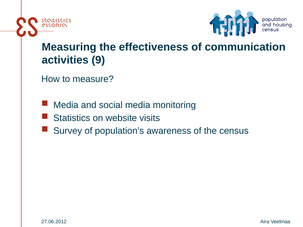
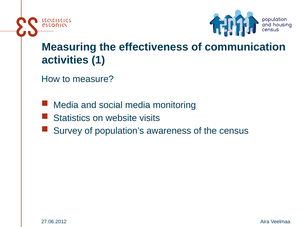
9: 9 -> 1
